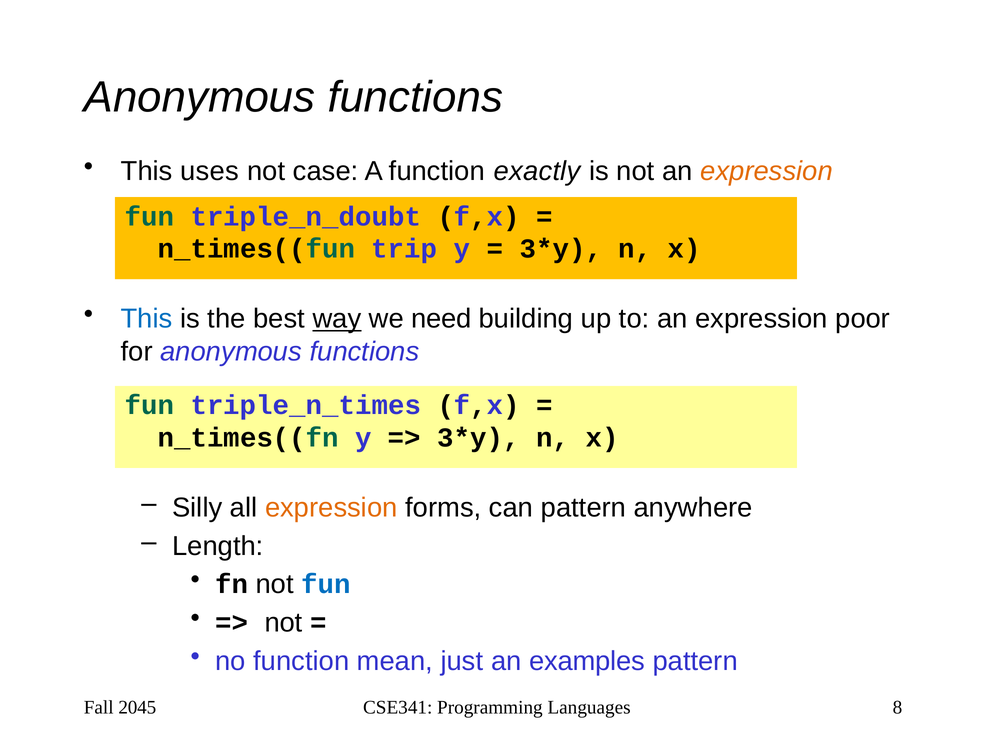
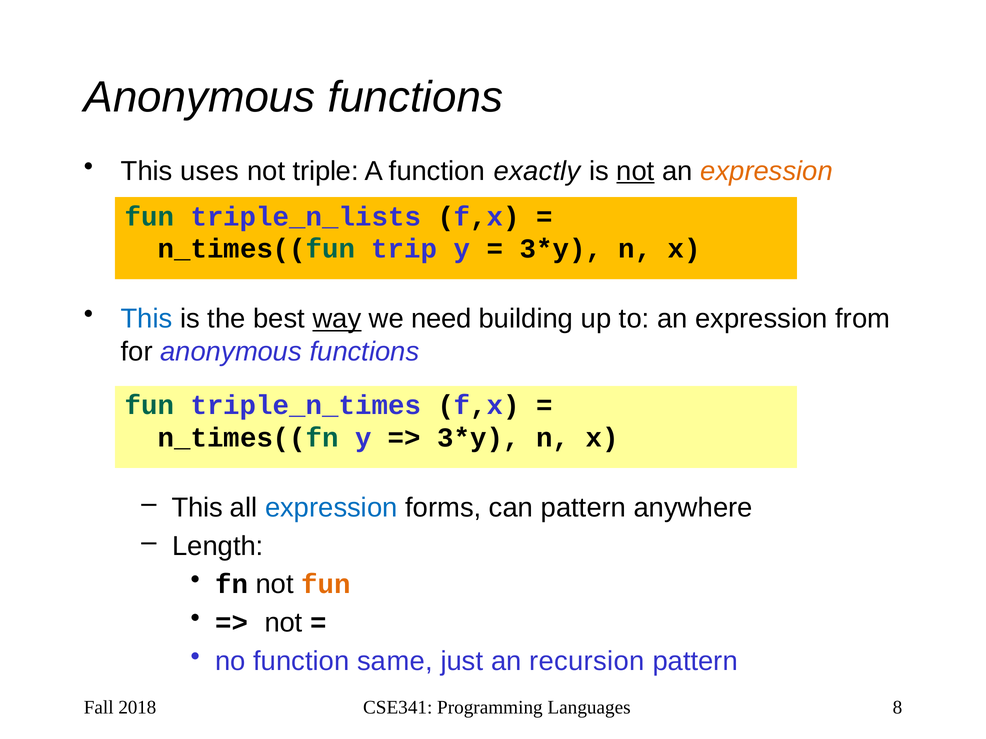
case: case -> triple
not at (636, 171) underline: none -> present
triple_n_doubt: triple_n_doubt -> triple_n_lists
poor: poor -> from
Silly at (197, 508): Silly -> This
expression at (331, 508) colour: orange -> blue
fun at (326, 585) colour: blue -> orange
mean: mean -> same
examples: examples -> recursion
2045: 2045 -> 2018
